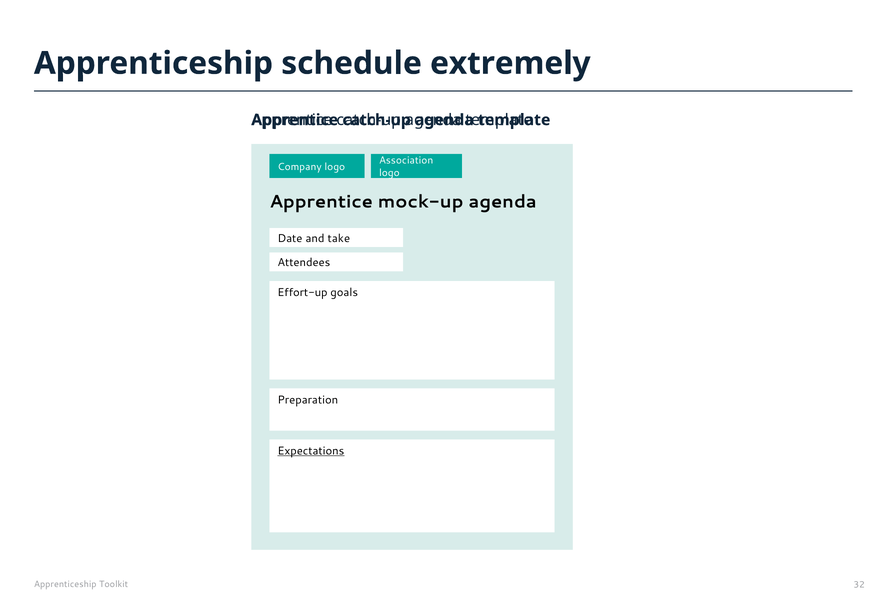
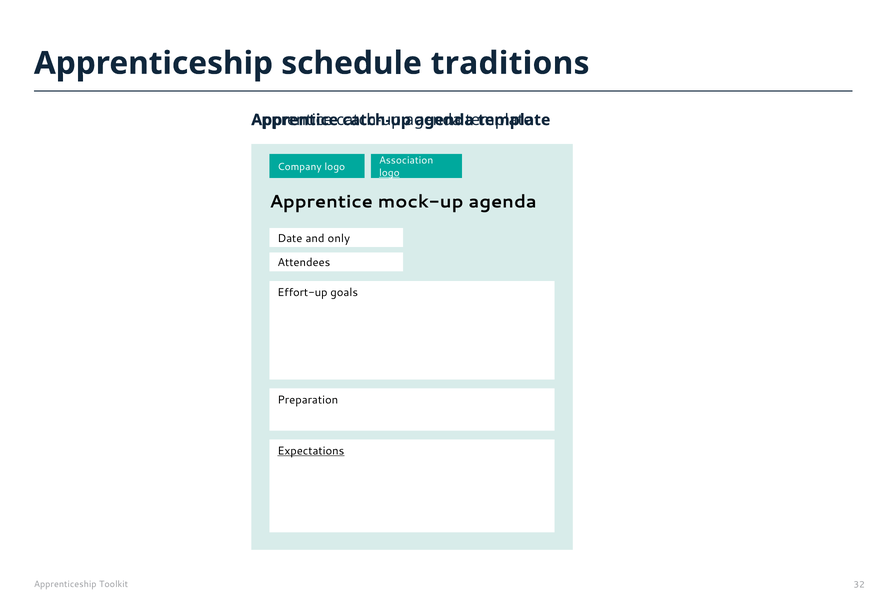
extremely: extremely -> traditions
logo at (389, 173) underline: none -> present
take: take -> only
